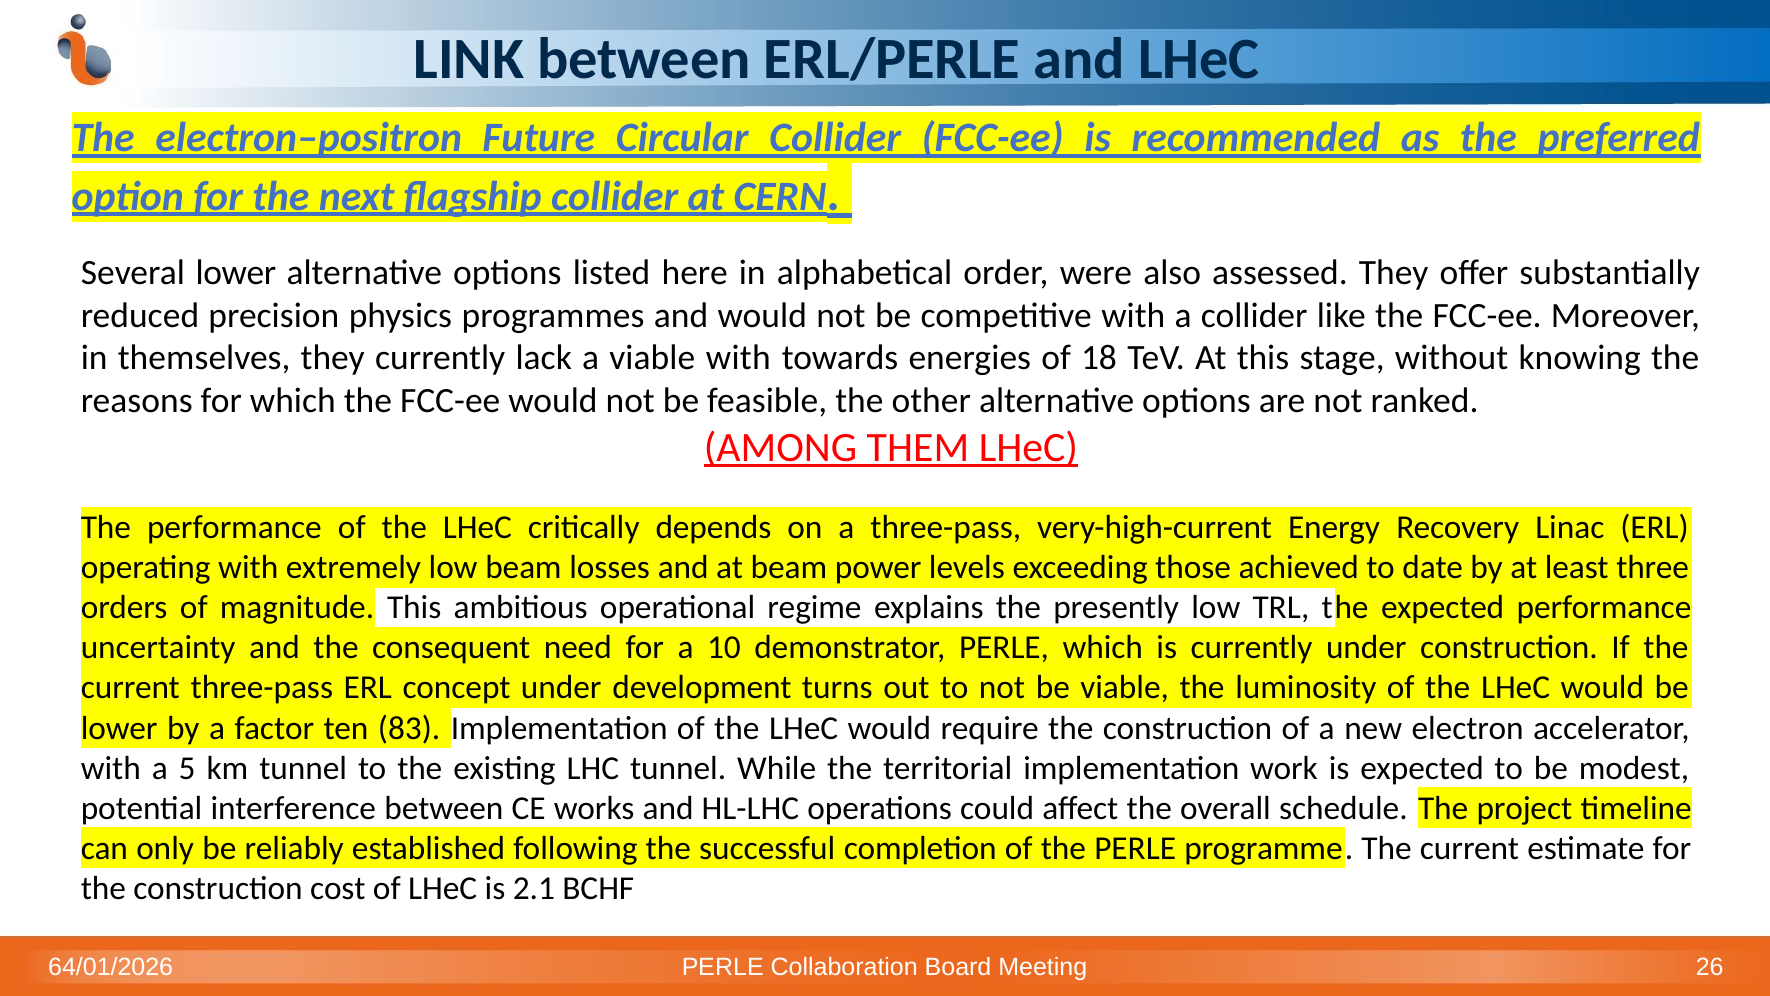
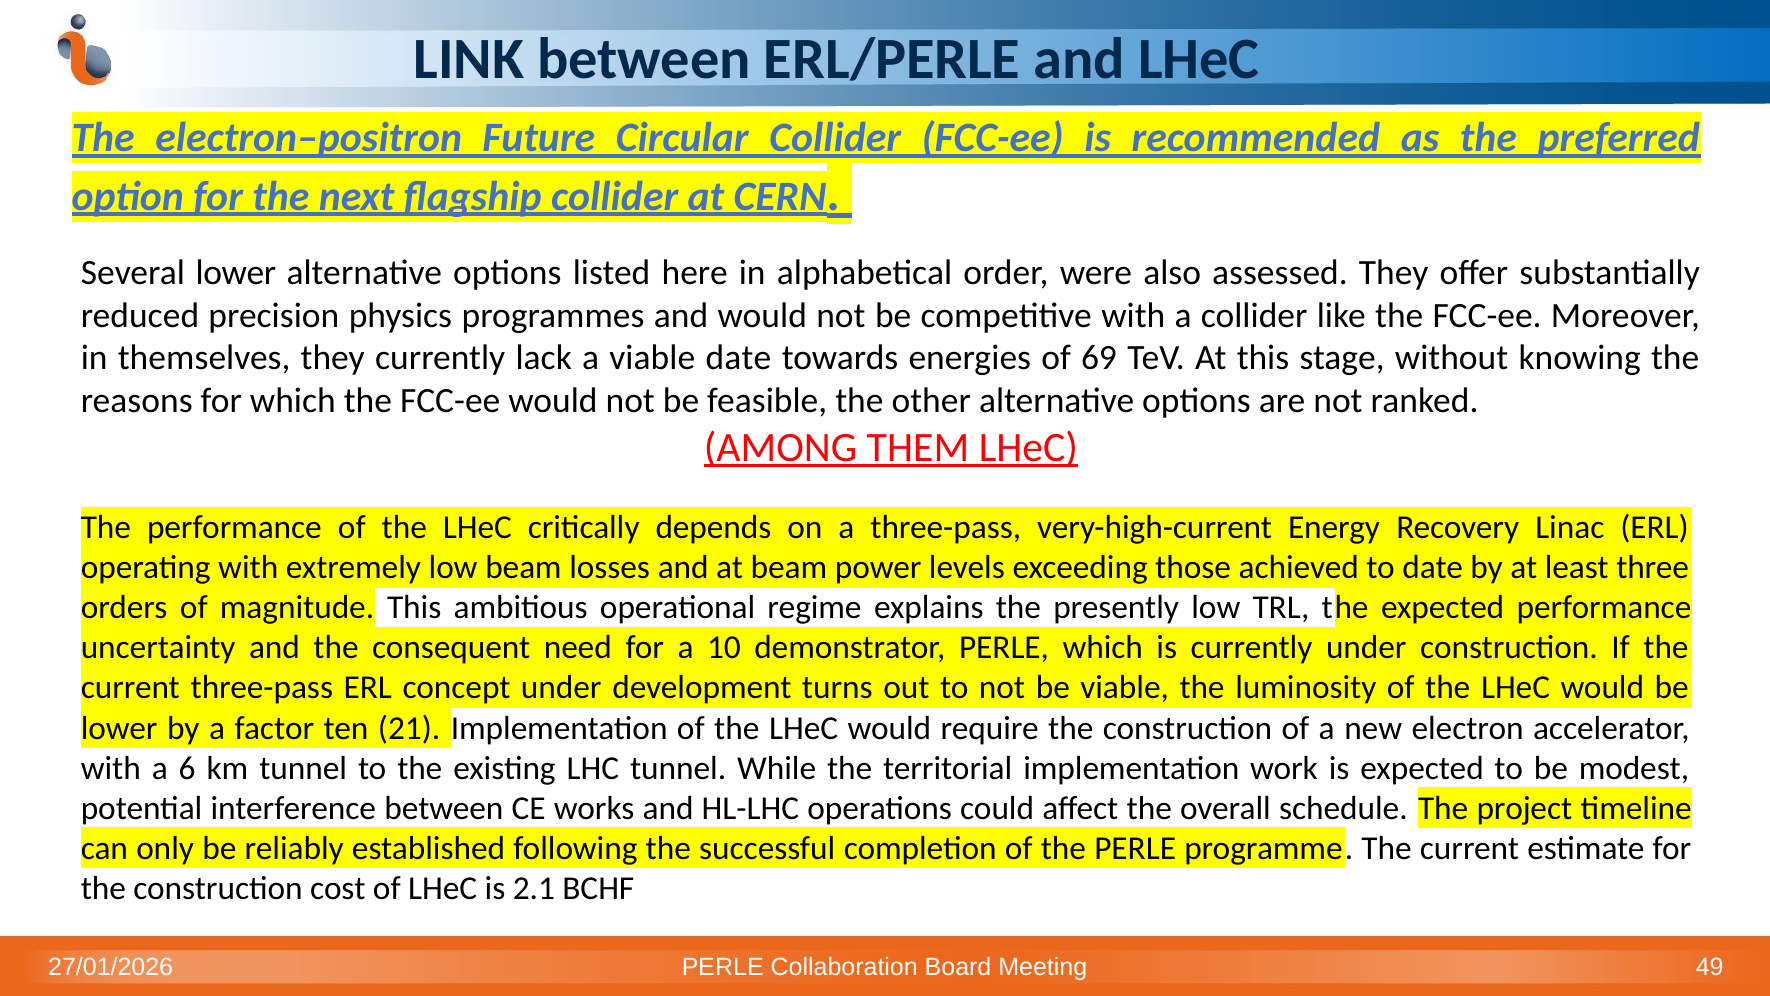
viable with: with -> date
18: 18 -> 69
83: 83 -> 21
5: 5 -> 6
64/01/2026: 64/01/2026 -> 27/01/2026
26: 26 -> 49
